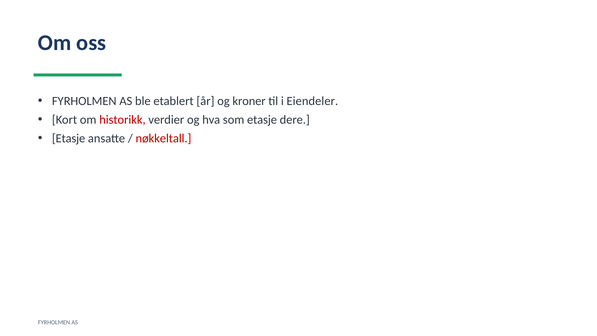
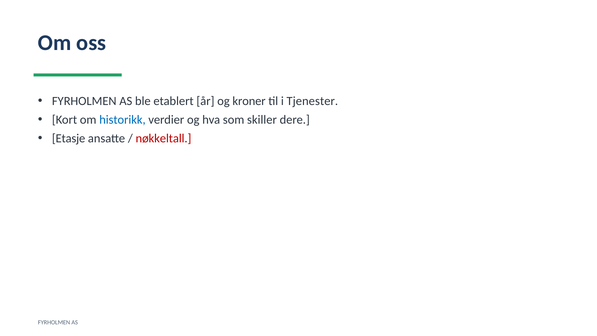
Eiendeler: Eiendeler -> Tjenester
historikk colour: red -> blue
som etasje: etasje -> skiller
